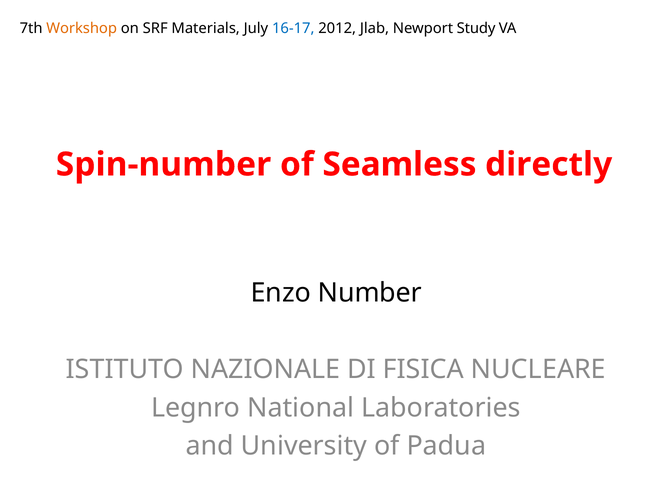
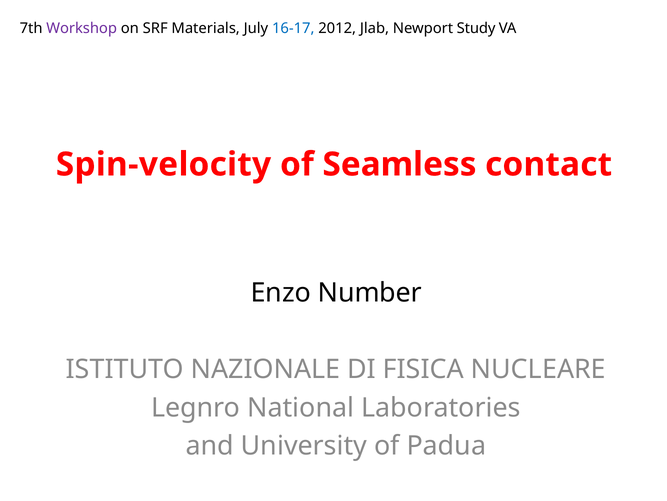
Workshop colour: orange -> purple
Spin-number: Spin-number -> Spin-velocity
directly: directly -> contact
